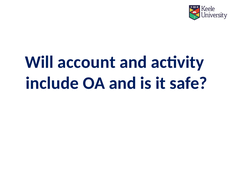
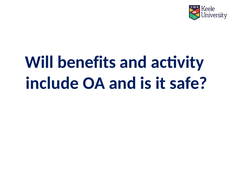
account: account -> benefits
